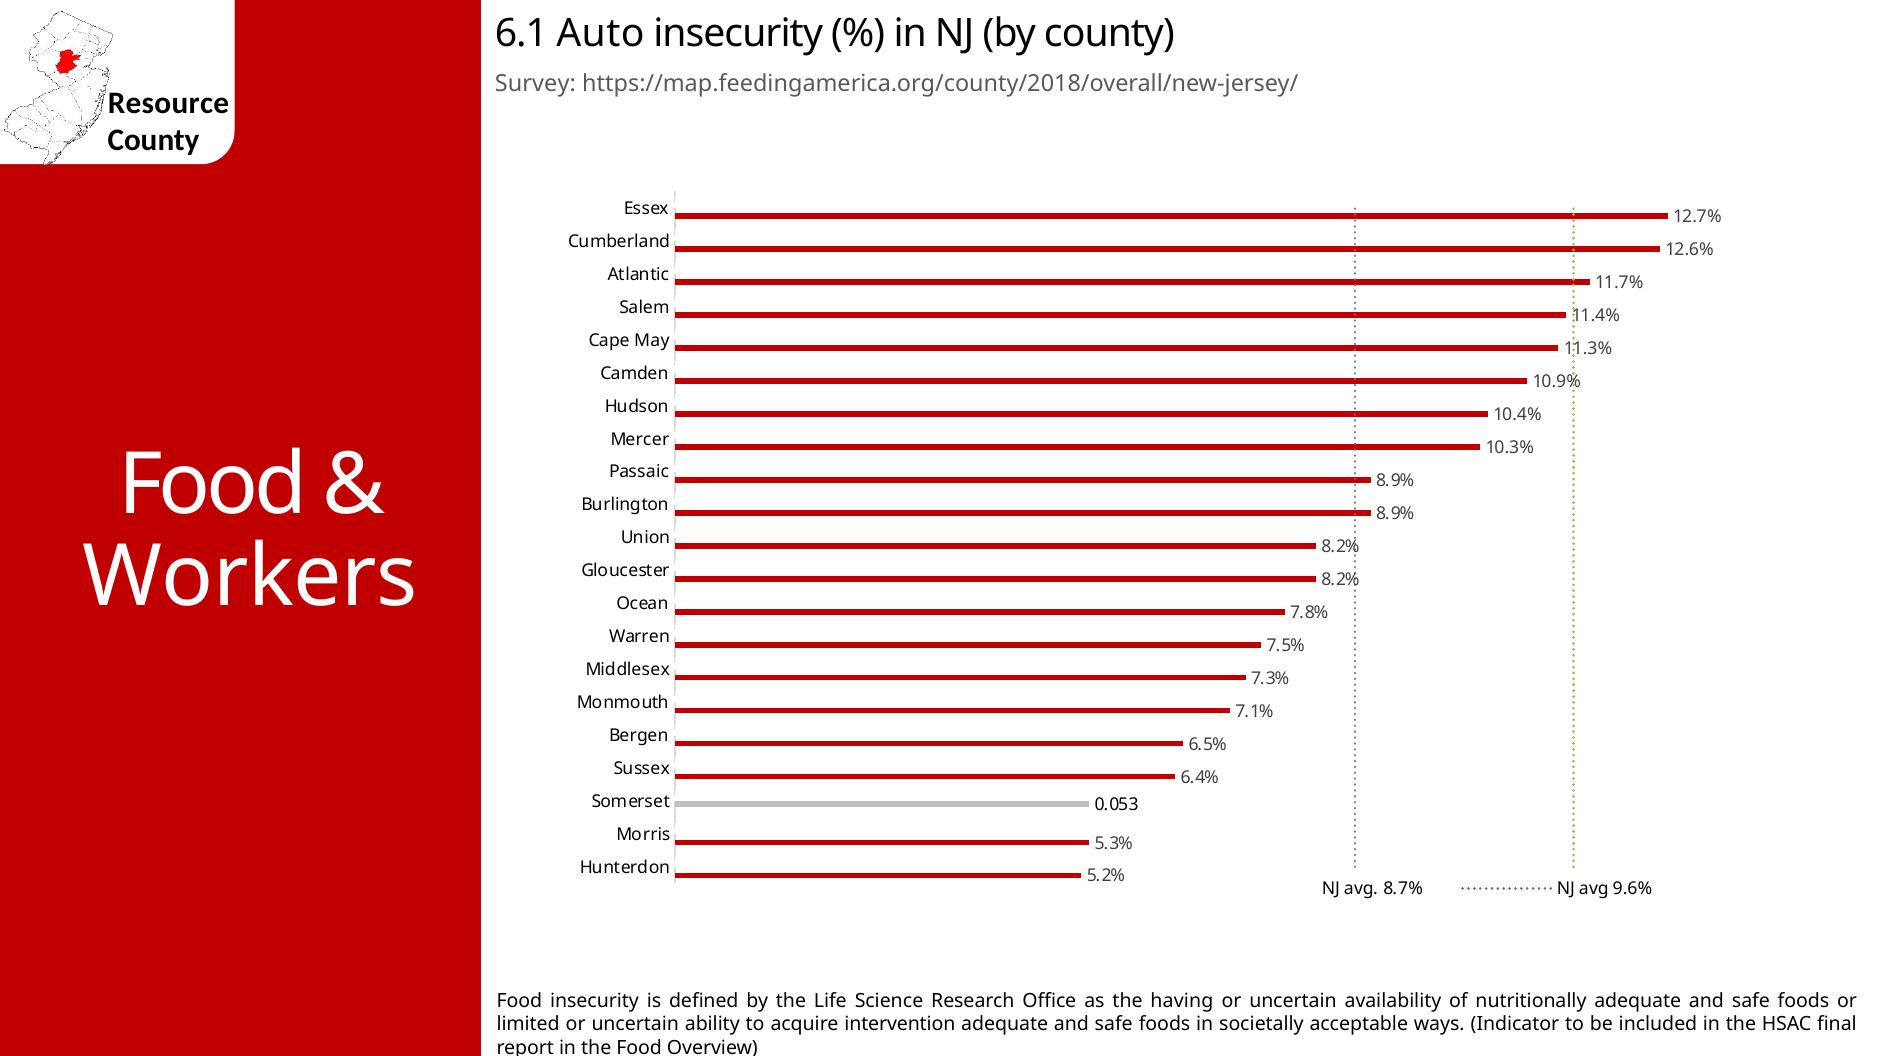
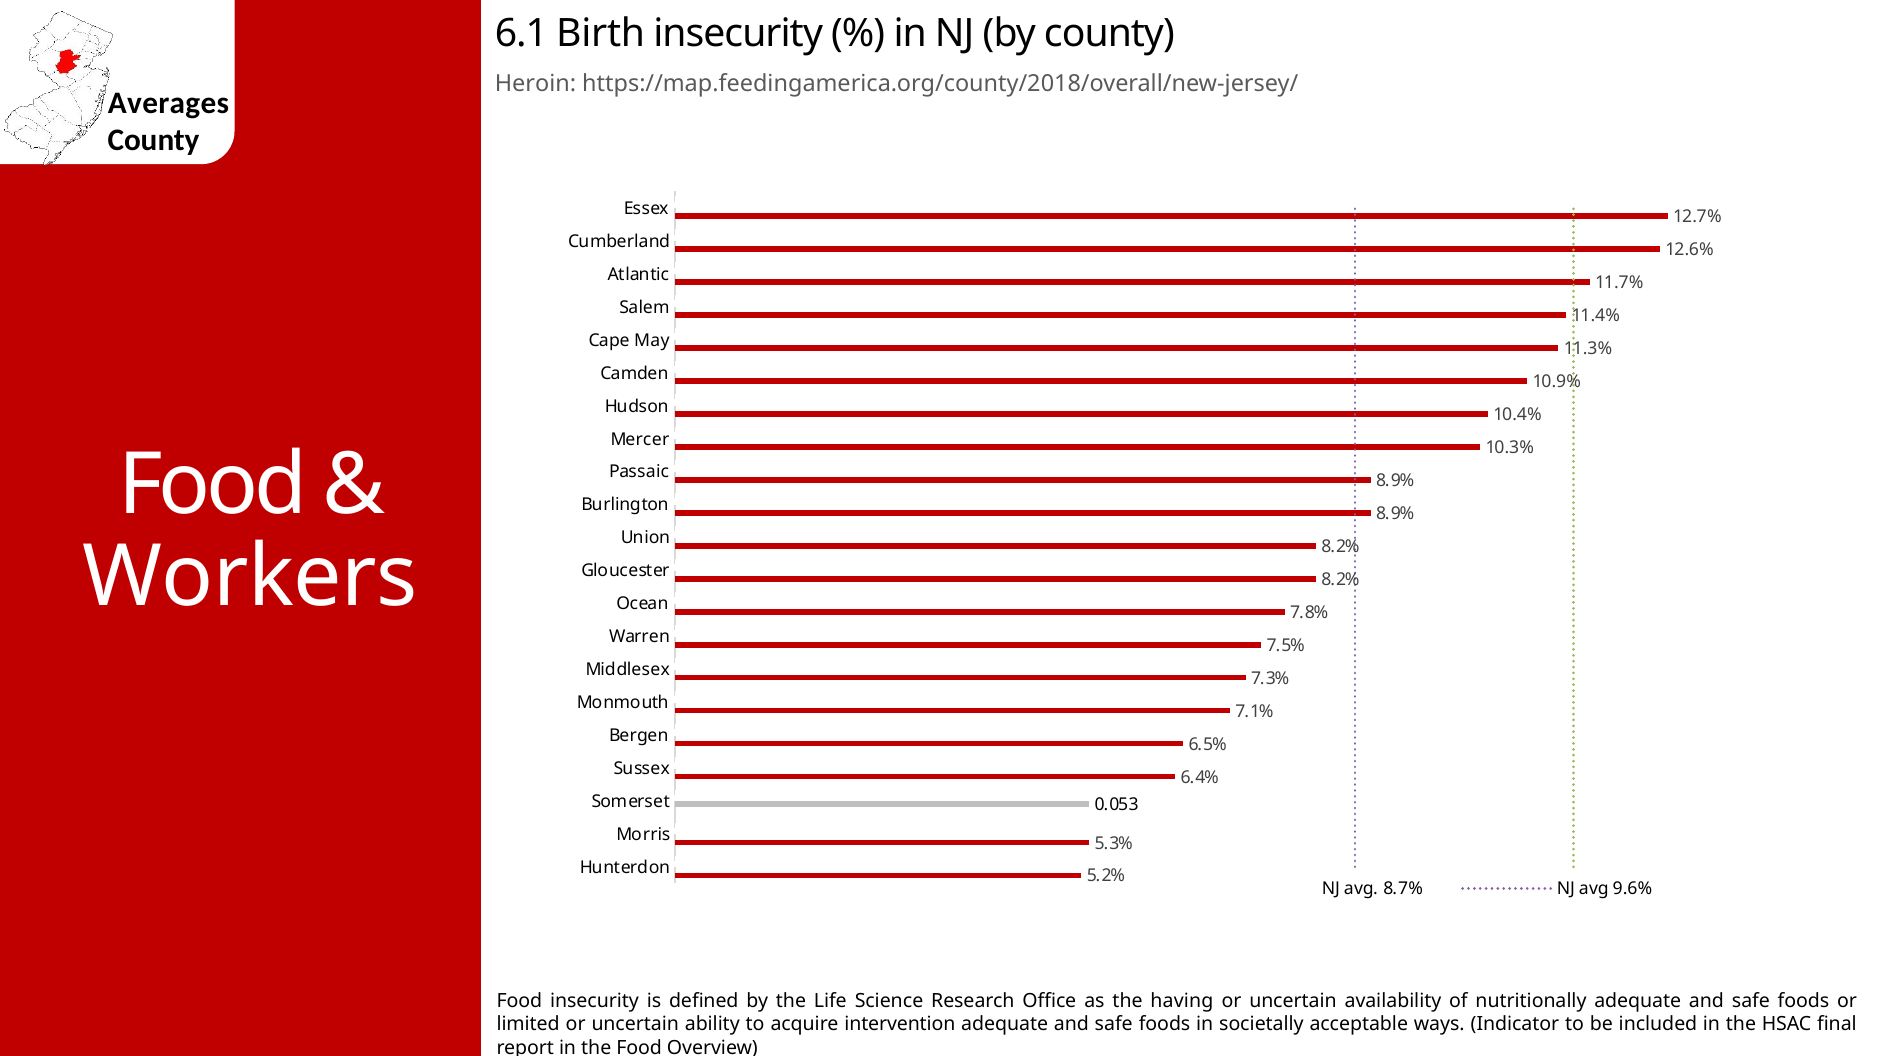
Auto: Auto -> Birth
Survey: Survey -> Heroin
Resource: Resource -> Averages
